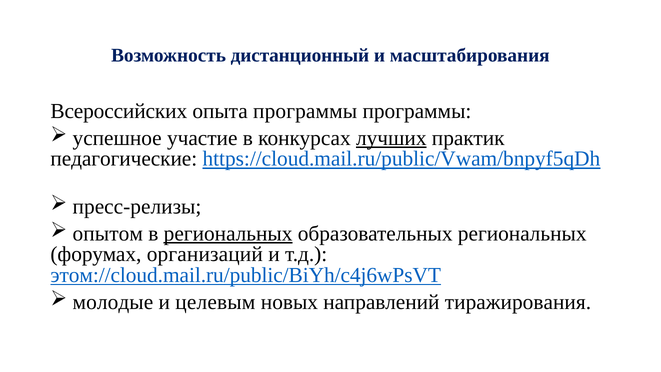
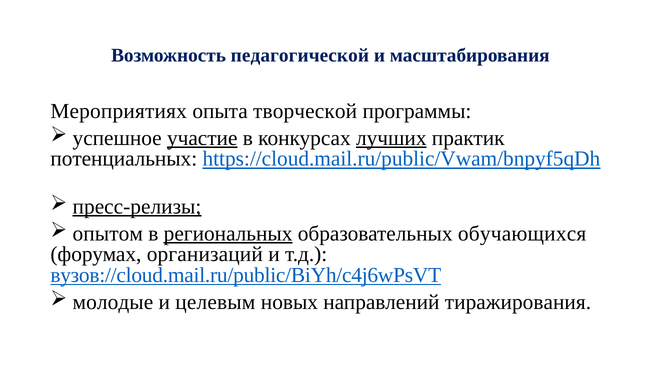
дистанционный: дистанционный -> педагогической
Всероссийских: Всероссийских -> Мероприятиях
опыта программы: программы -> творческой
участие underline: none -> present
педагогические: педагогические -> потенциальных
пресс-релизы underline: none -> present
образовательных региональных: региональных -> обучающихся
этом://cloud.mail.ru/public/BiYh/c4j6wPsVT: этом://cloud.mail.ru/public/BiYh/c4j6wPsVT -> вузов://cloud.mail.ru/public/BiYh/c4j6wPsVT
